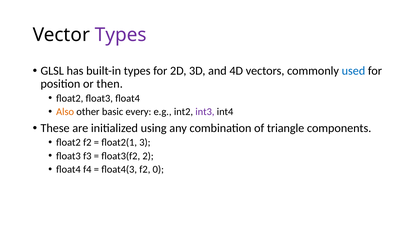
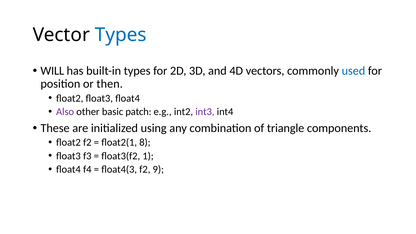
Types at (121, 35) colour: purple -> blue
GLSL: GLSL -> WILL
Also colour: orange -> purple
every: every -> patch
3: 3 -> 8
2: 2 -> 1
0: 0 -> 9
